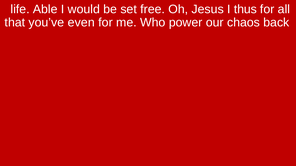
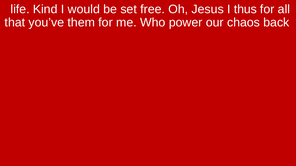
Able: Able -> Kind
even: even -> them
